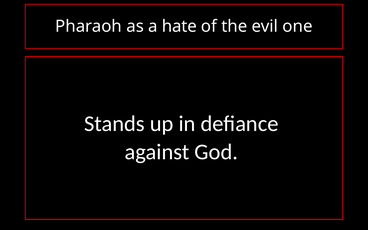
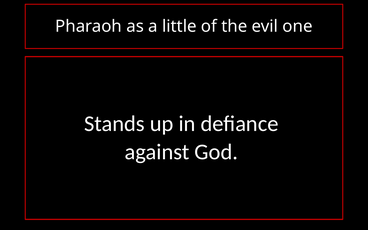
hate: hate -> little
